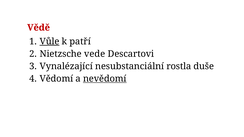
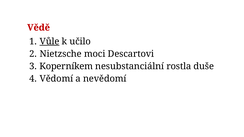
patří: patří -> učilo
vede: vede -> moci
Vynalézající: Vynalézající -> Koperníkem
nevědomí underline: present -> none
